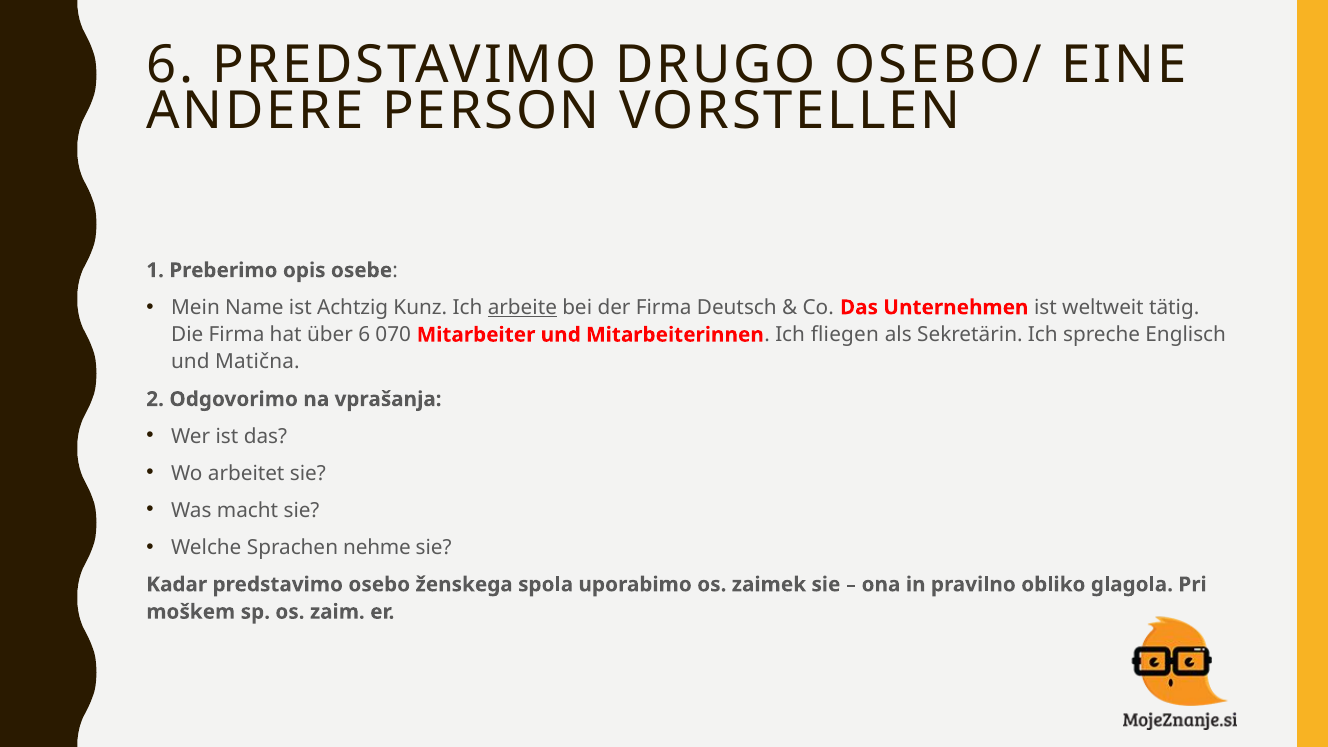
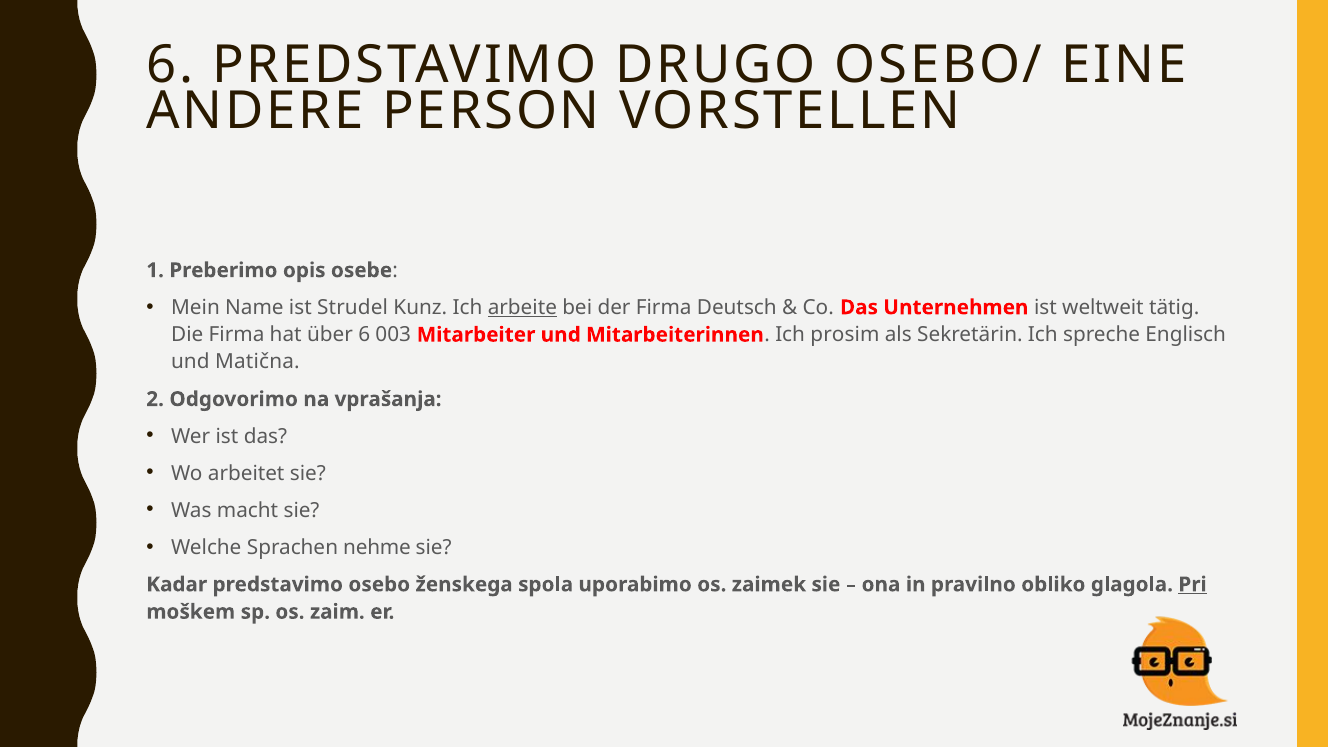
Achtzig: Achtzig -> Strudel
070: 070 -> 003
fliegen: fliegen -> prosim
Pri underline: none -> present
